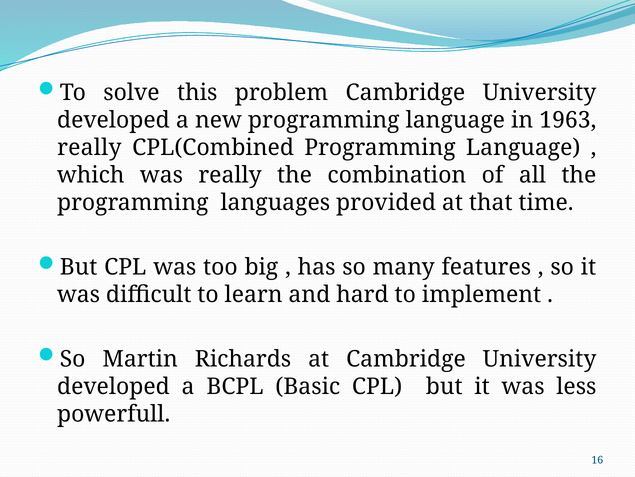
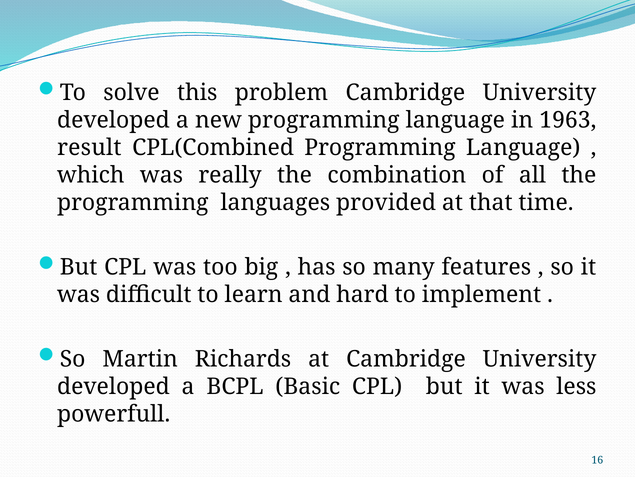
really at (89, 148): really -> result
